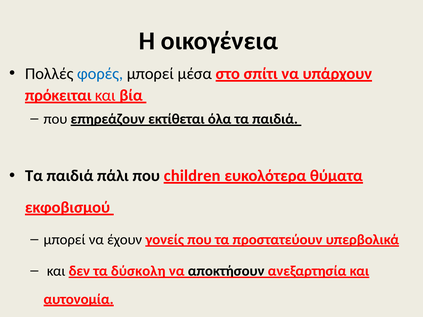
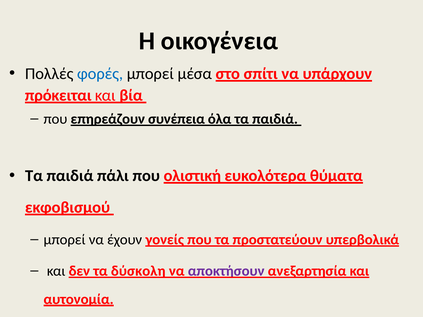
εκτίθεται: εκτίθεται -> συνέπεια
children: children -> ολιστική
αποκτήσουν colour: black -> purple
